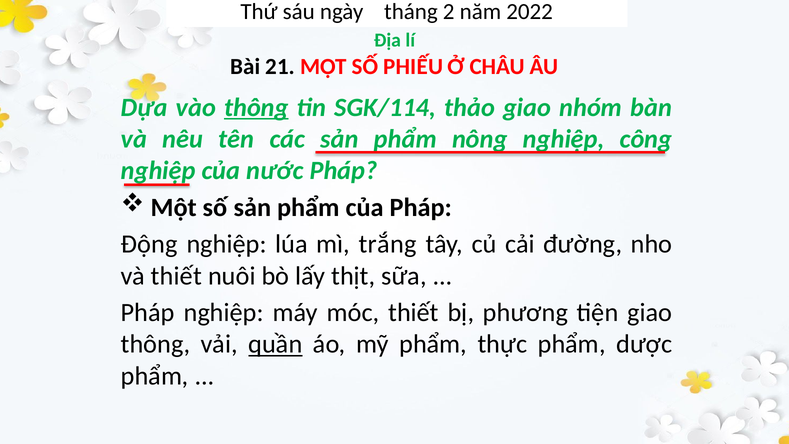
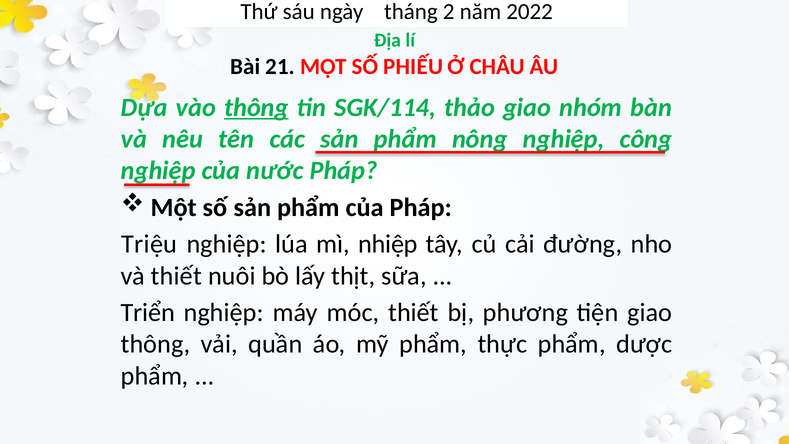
Động: Động -> Triệu
trắng: trắng -> nhiệp
Pháp at (148, 313): Pháp -> Triển
quần underline: present -> none
